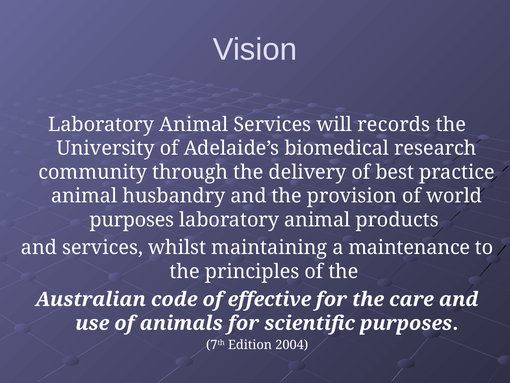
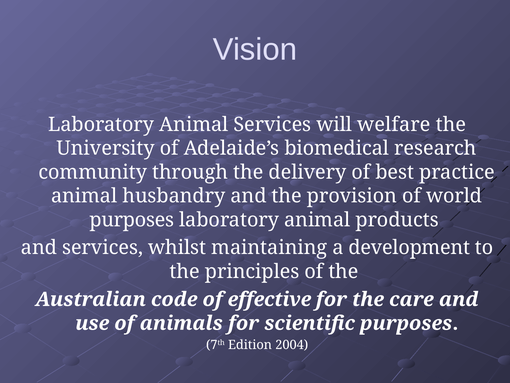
records: records -> welfare
maintenance: maintenance -> development
